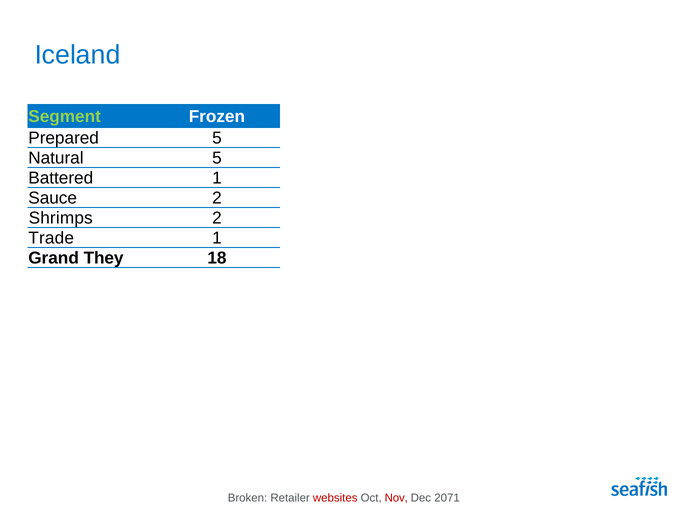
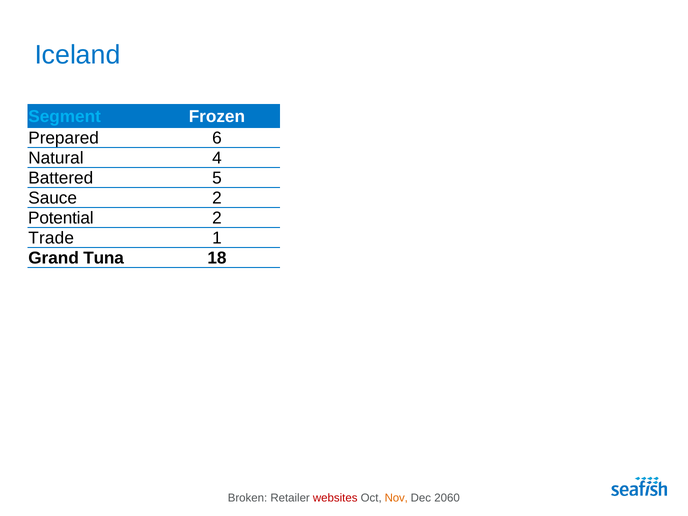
Segment colour: light green -> light blue
Prepared 5: 5 -> 6
Natural 5: 5 -> 4
Battered 1: 1 -> 5
Shrimps: Shrimps -> Potential
They: They -> Tuna
Nov colour: red -> orange
2071: 2071 -> 2060
